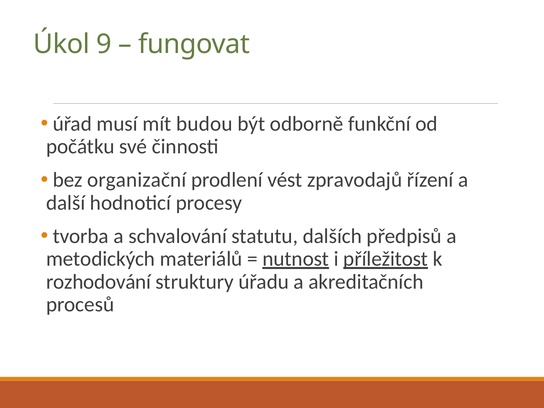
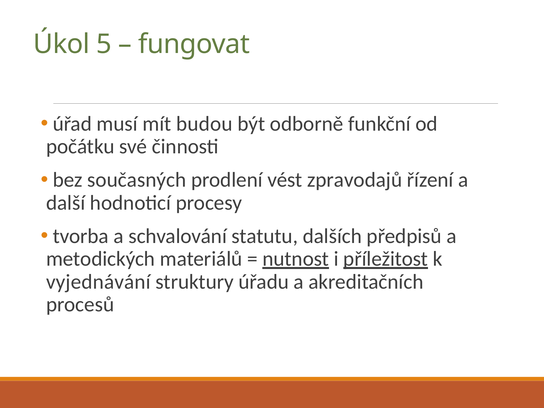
9: 9 -> 5
organizační: organizační -> současných
rozhodování: rozhodování -> vyjednávání
